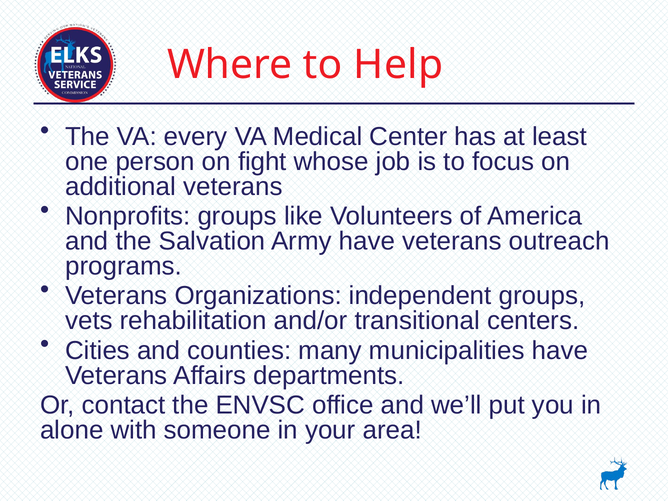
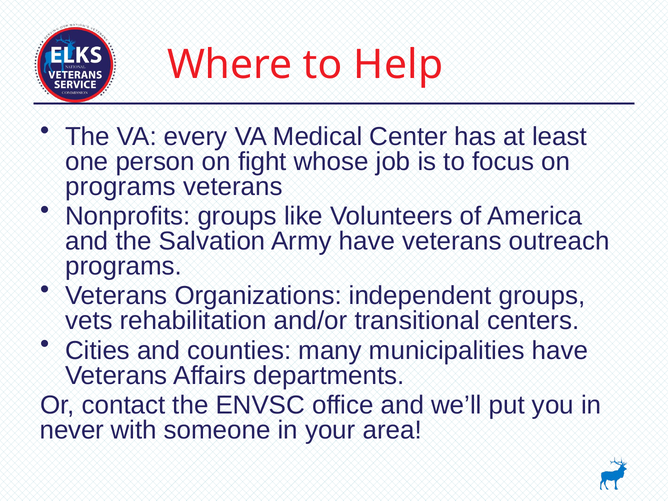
additional at (121, 187): additional -> programs
alone: alone -> never
